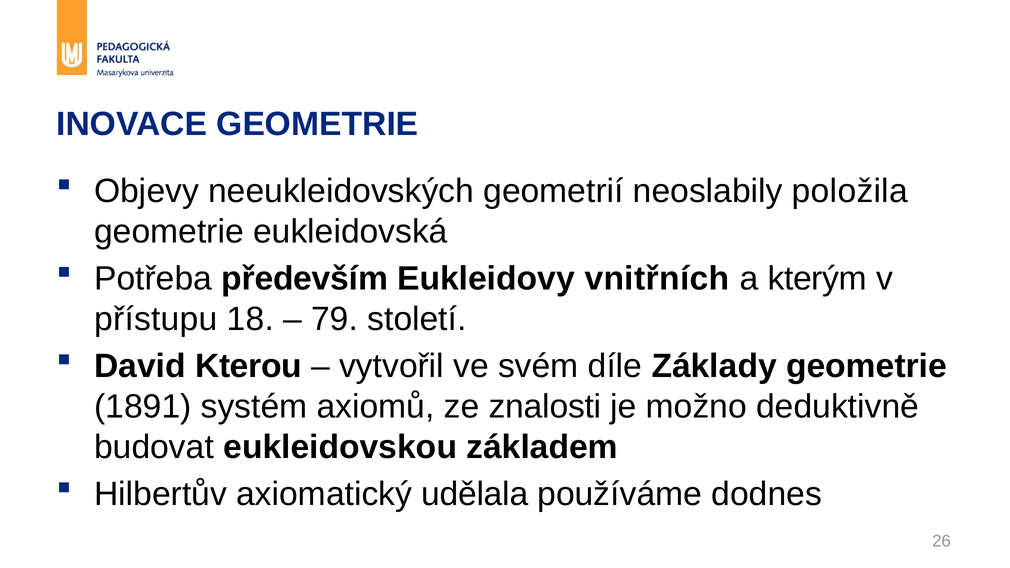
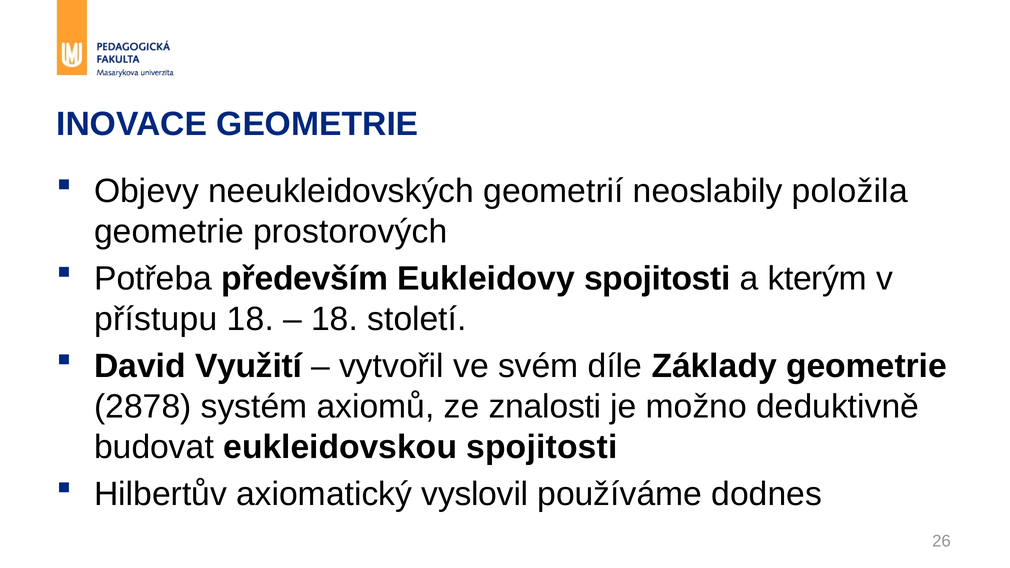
eukleidovská: eukleidovská -> prostorových
Eukleidovy vnitřních: vnitřních -> spojitosti
79 at (335, 319): 79 -> 18
Kterou: Kterou -> Využití
1891: 1891 -> 2878
eukleidovskou základem: základem -> spojitosti
udělala: udělala -> vyslovil
